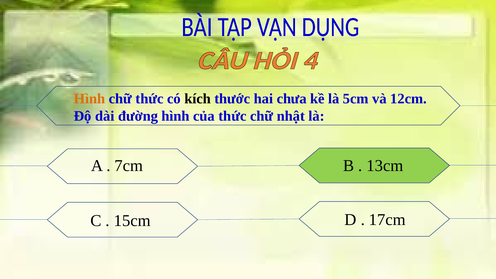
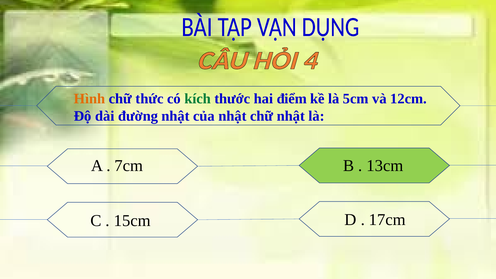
kích colour: black -> green
chưa: chưa -> điểm
đường hình: hình -> nhật
của thức: thức -> nhật
